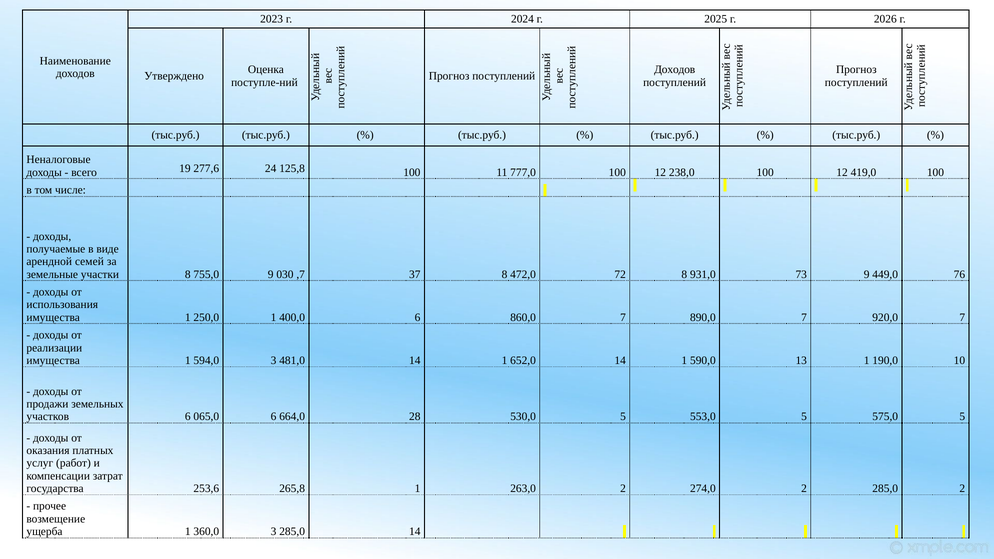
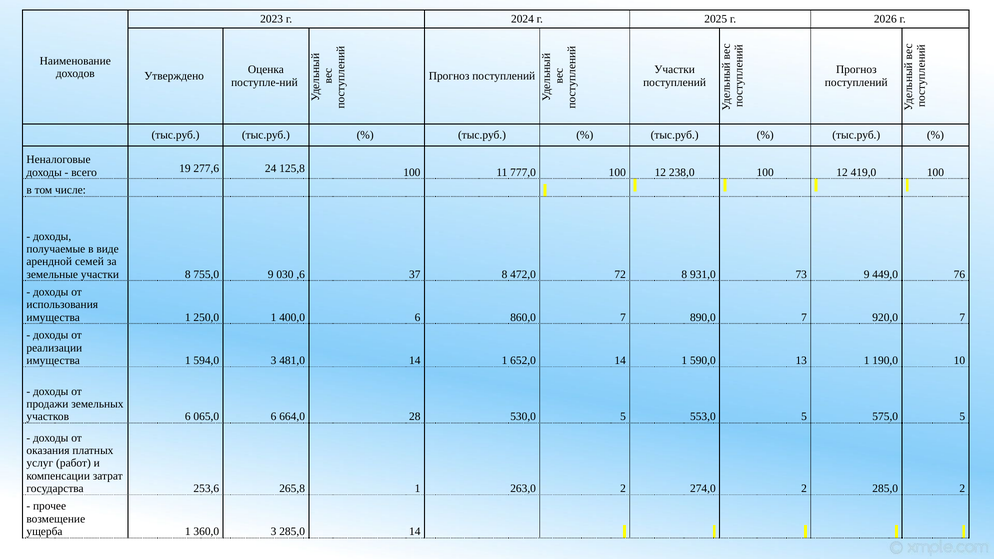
Доходов at (675, 70): Доходов -> Участки
,7: ,7 -> ,6
